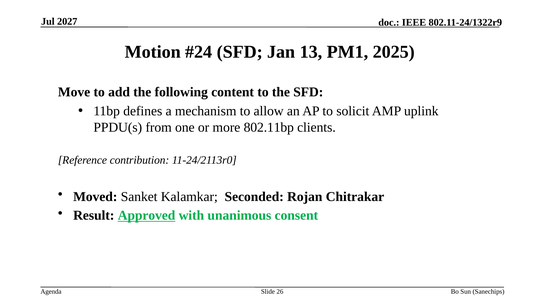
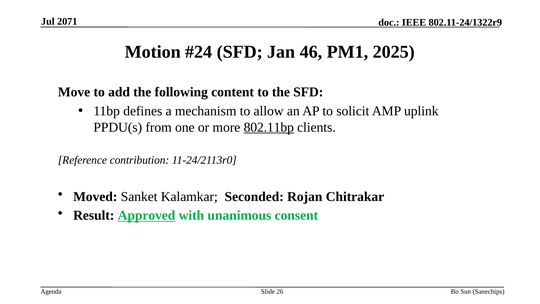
2027: 2027 -> 2071
13: 13 -> 46
802.11bp underline: none -> present
